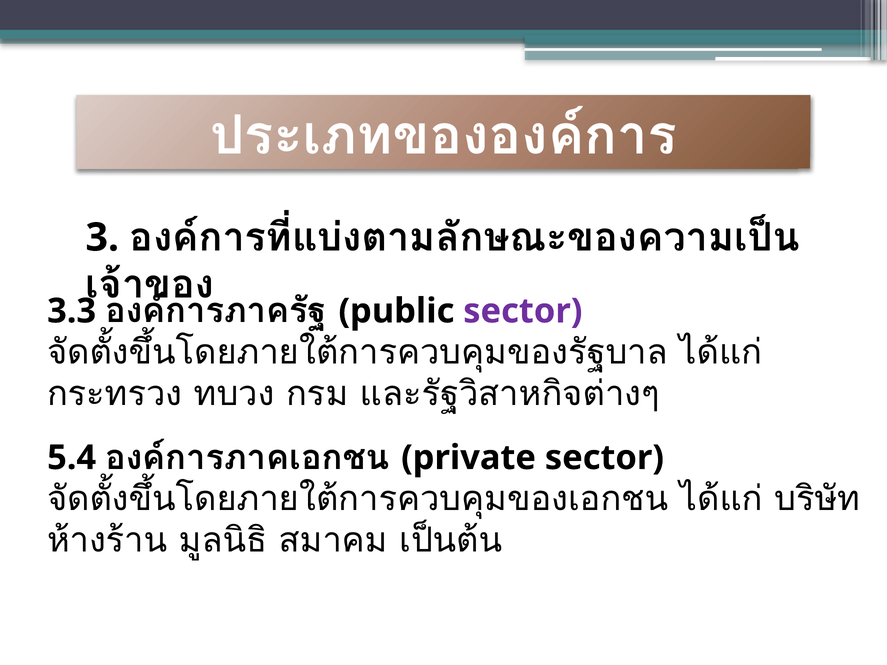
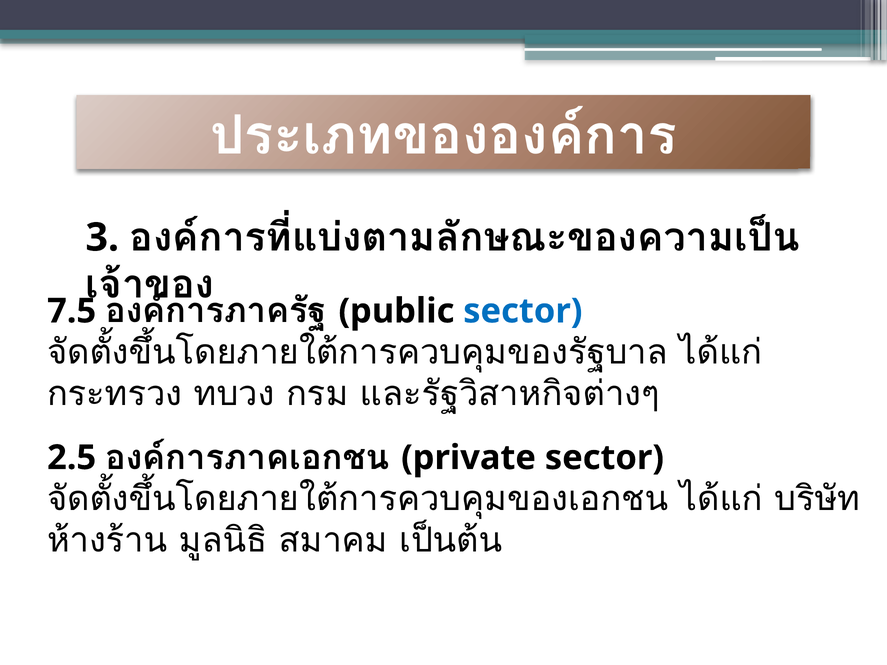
3.3: 3.3 -> 7.5
sector at (523, 311) colour: purple -> blue
5.4: 5.4 -> 2.5
